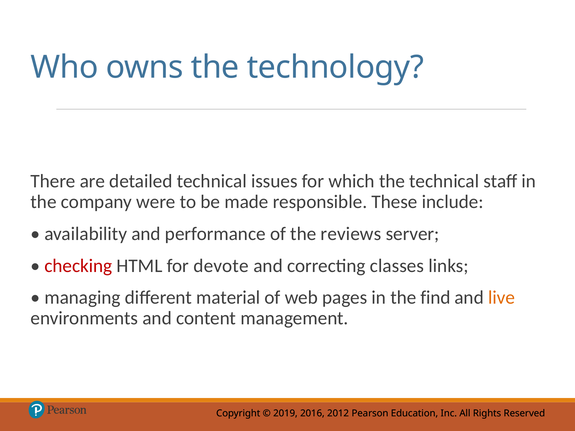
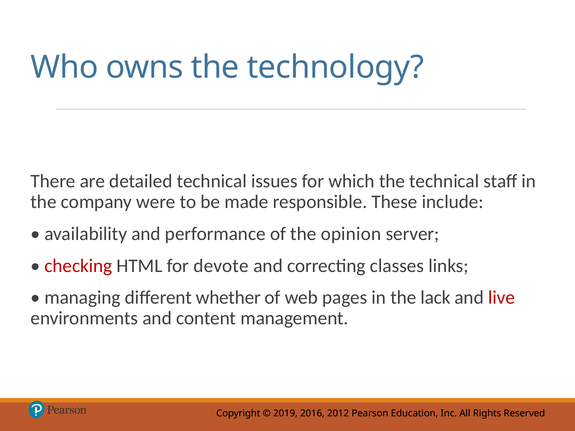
reviews: reviews -> opinion
material: material -> whether
find: find -> lack
live colour: orange -> red
